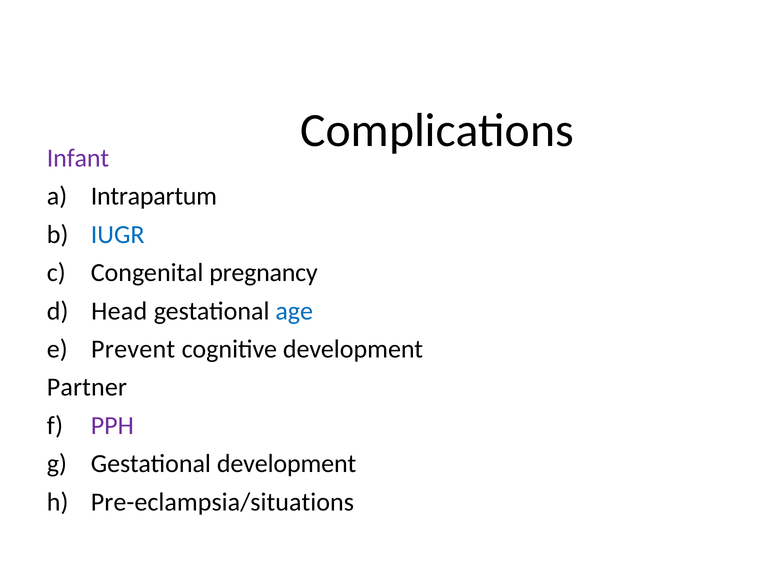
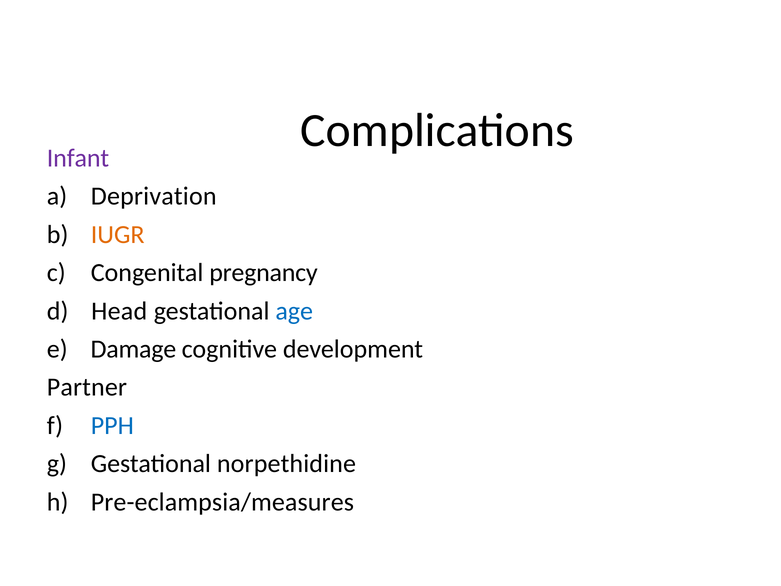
Intrapartum: Intrapartum -> Deprivation
IUGR colour: blue -> orange
Prevent: Prevent -> Damage
PPH colour: purple -> blue
Gestational development: development -> norpethidine
Pre-eclampsia/situations: Pre-eclampsia/situations -> Pre-eclampsia/measures
